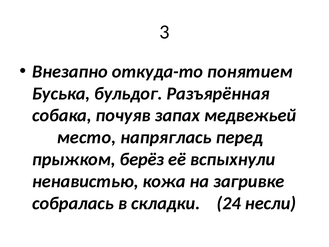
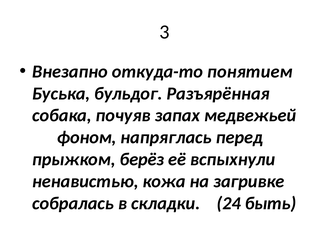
место: место -> фоном
несли: несли -> быть
